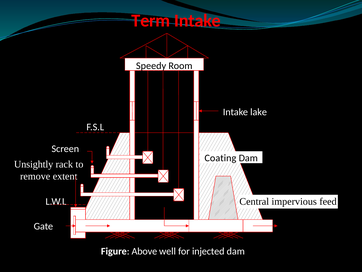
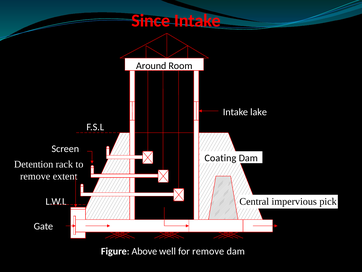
Term: Term -> Since
Speedy: Speedy -> Around
Unsightly: Unsightly -> Detention
feed: feed -> pick
for injected: injected -> remove
